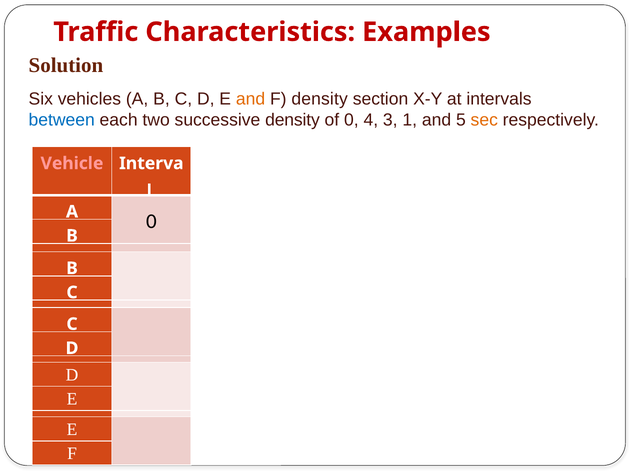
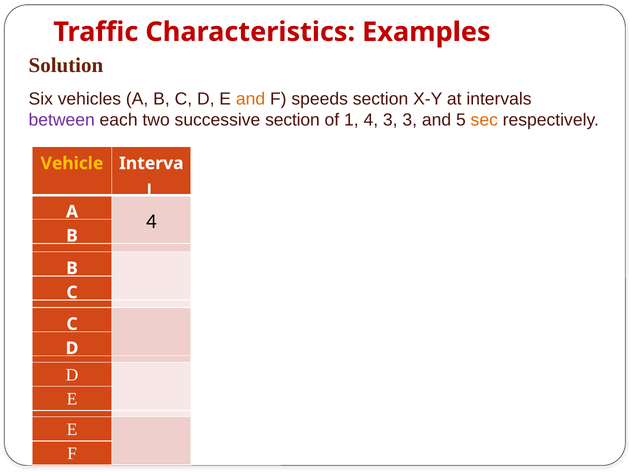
F density: density -> speeds
between colour: blue -> purple
successive density: density -> section
of 0: 0 -> 1
3 1: 1 -> 3
Vehicle colour: pink -> yellow
0 at (151, 222): 0 -> 4
